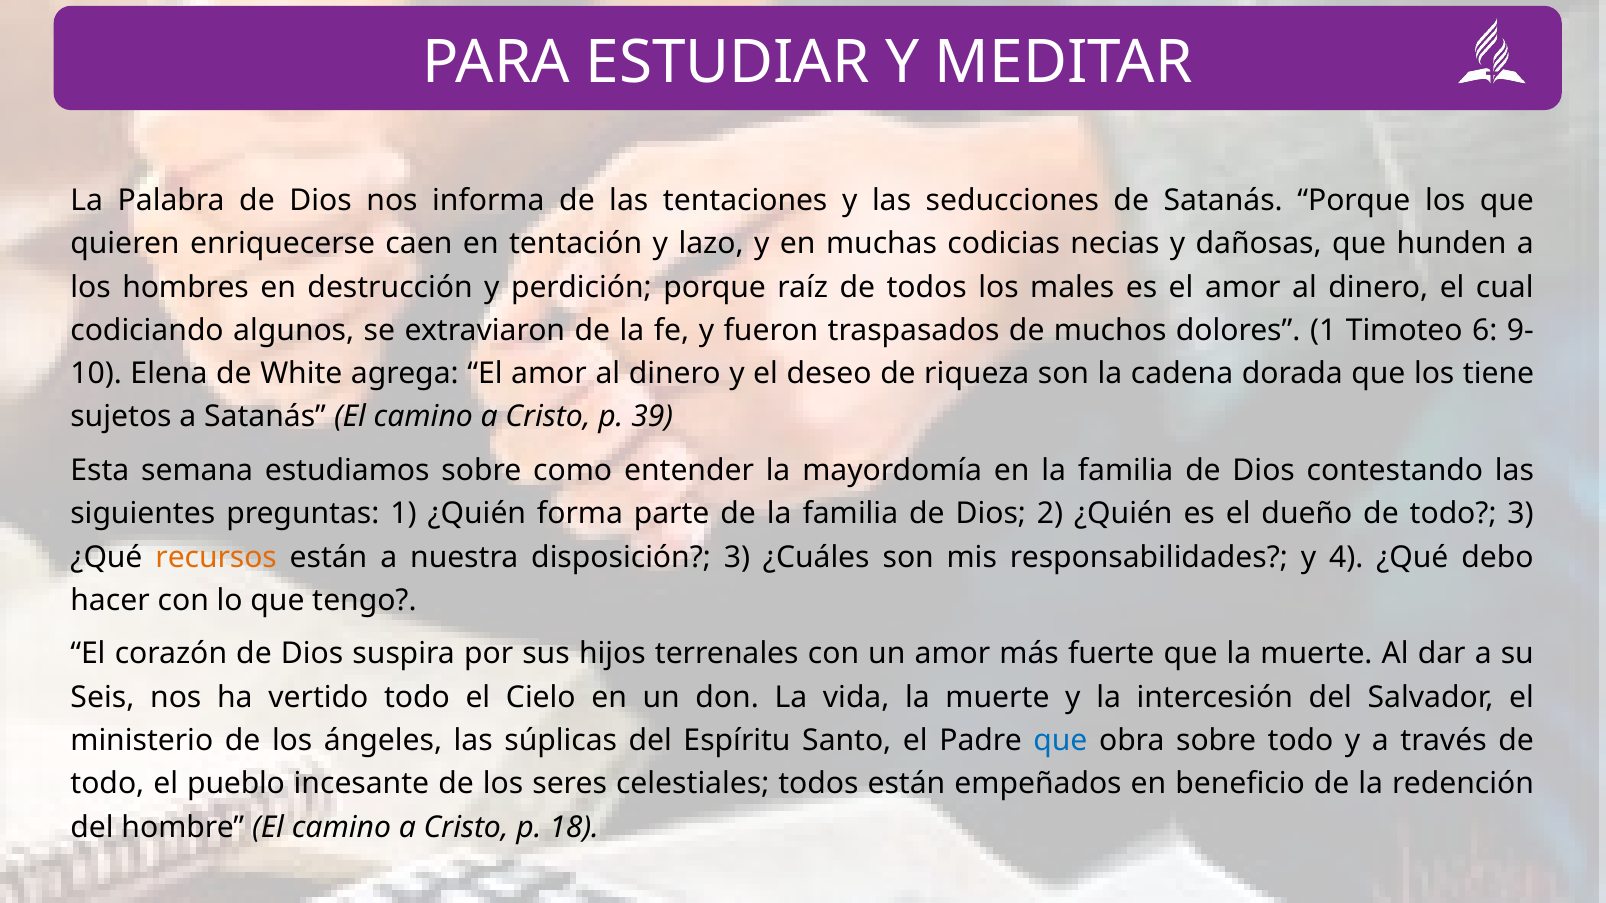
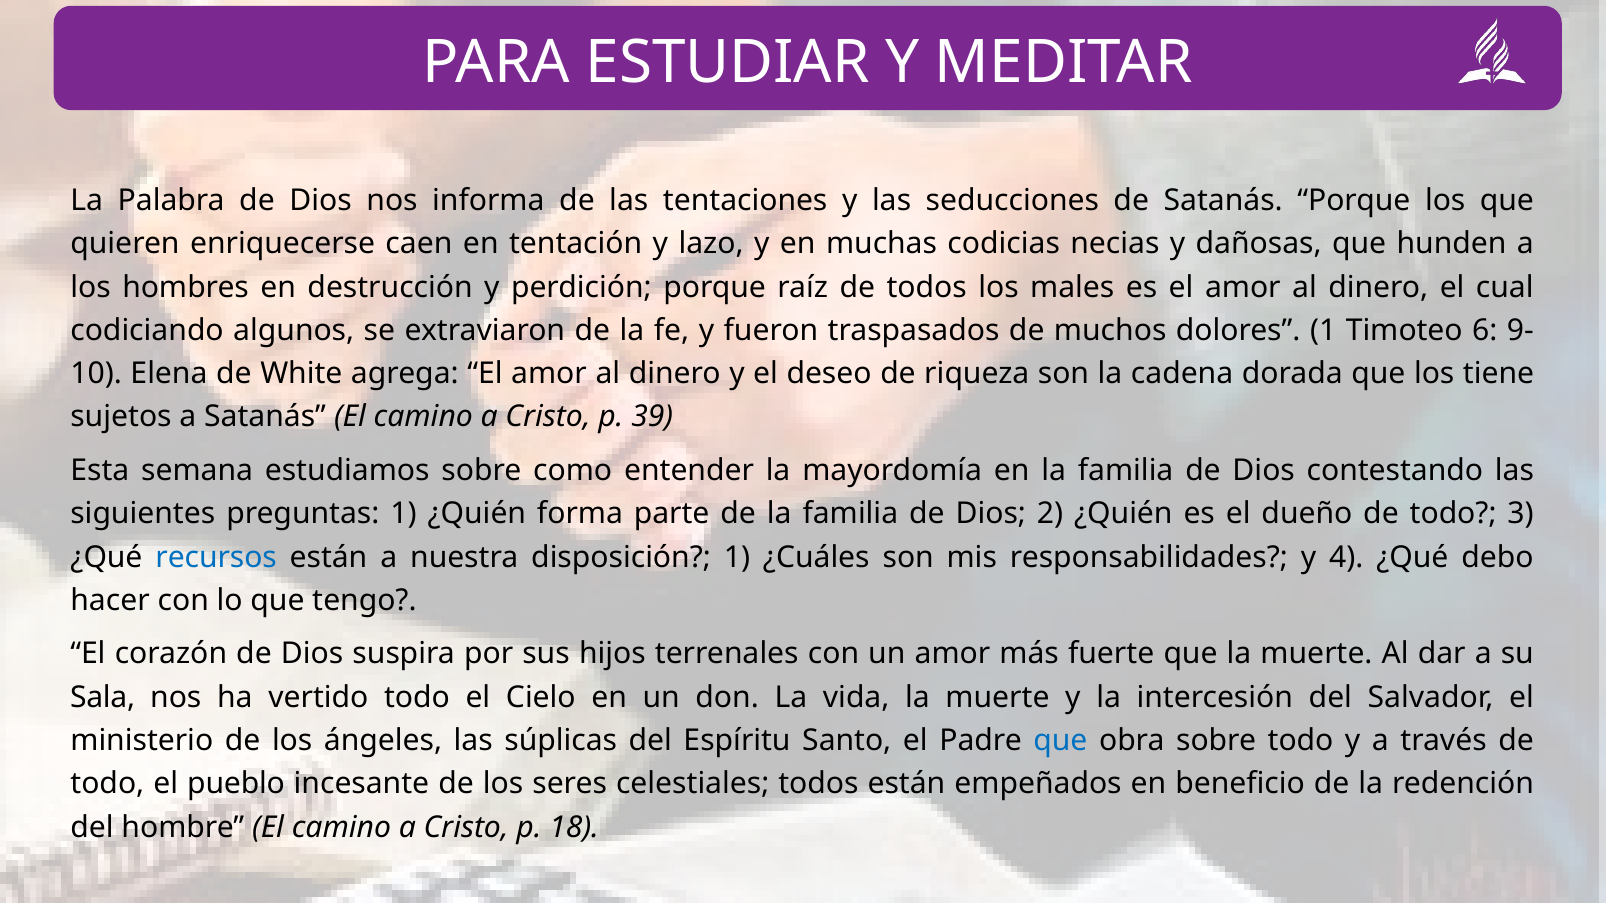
recursos colour: orange -> blue
disposición 3: 3 -> 1
Seis: Seis -> Sala
